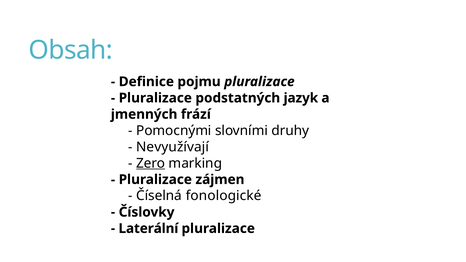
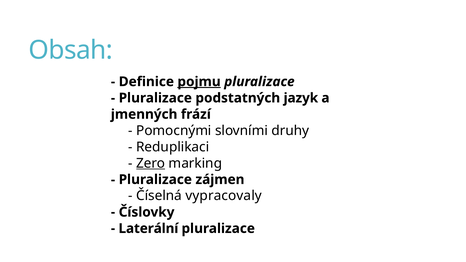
pojmu underline: none -> present
Nevyužívají: Nevyužívají -> Reduplikaci
fonologické: fonologické -> vypracovaly
